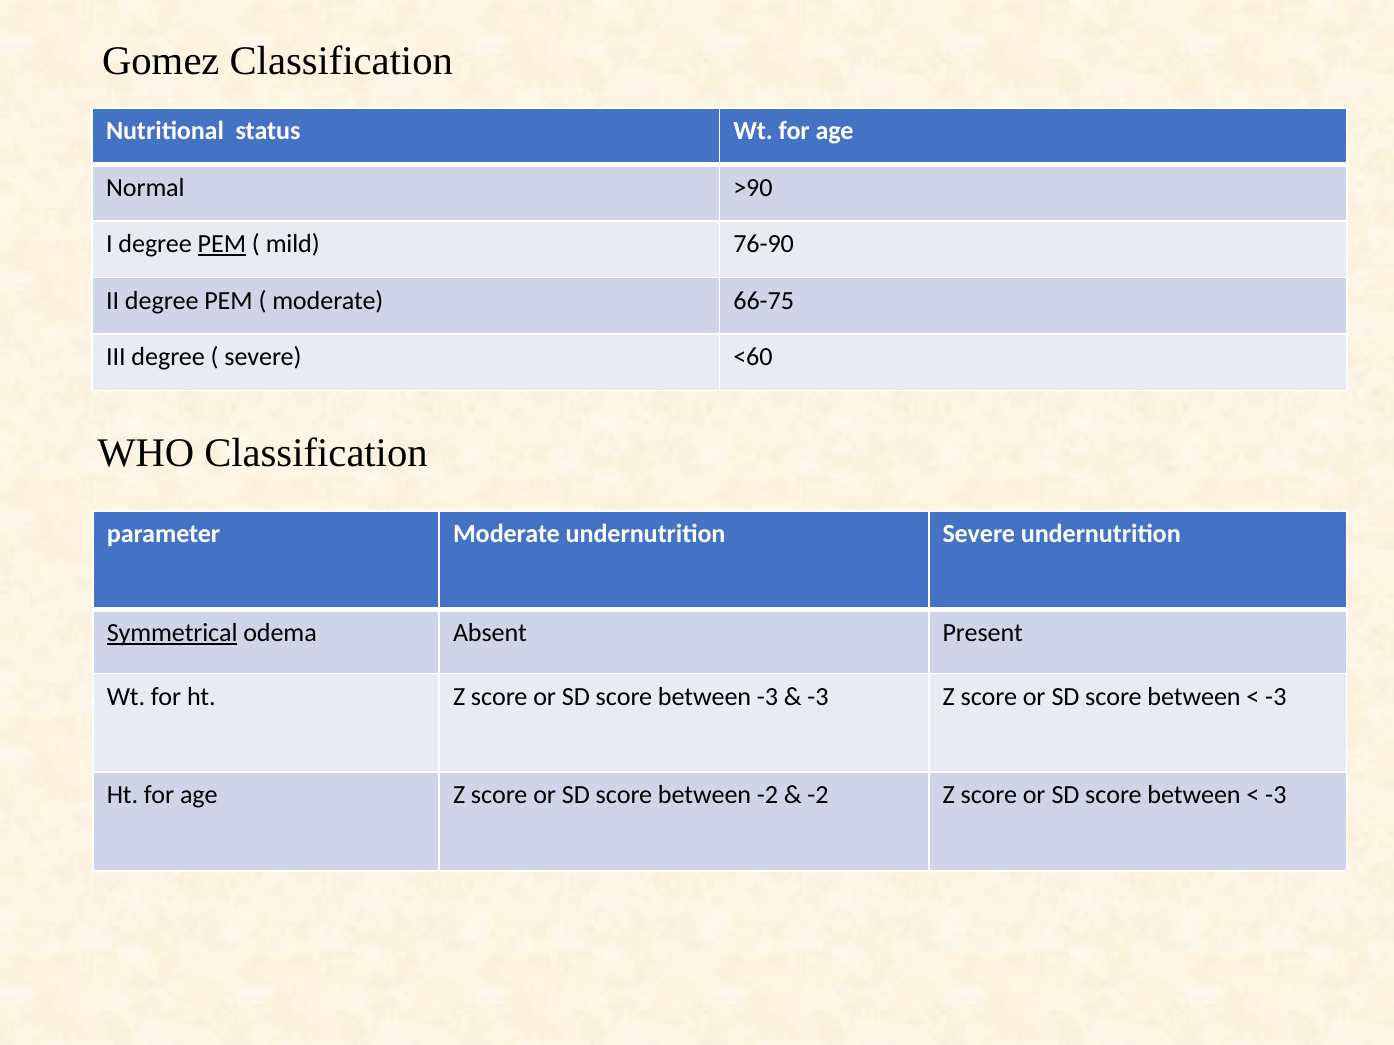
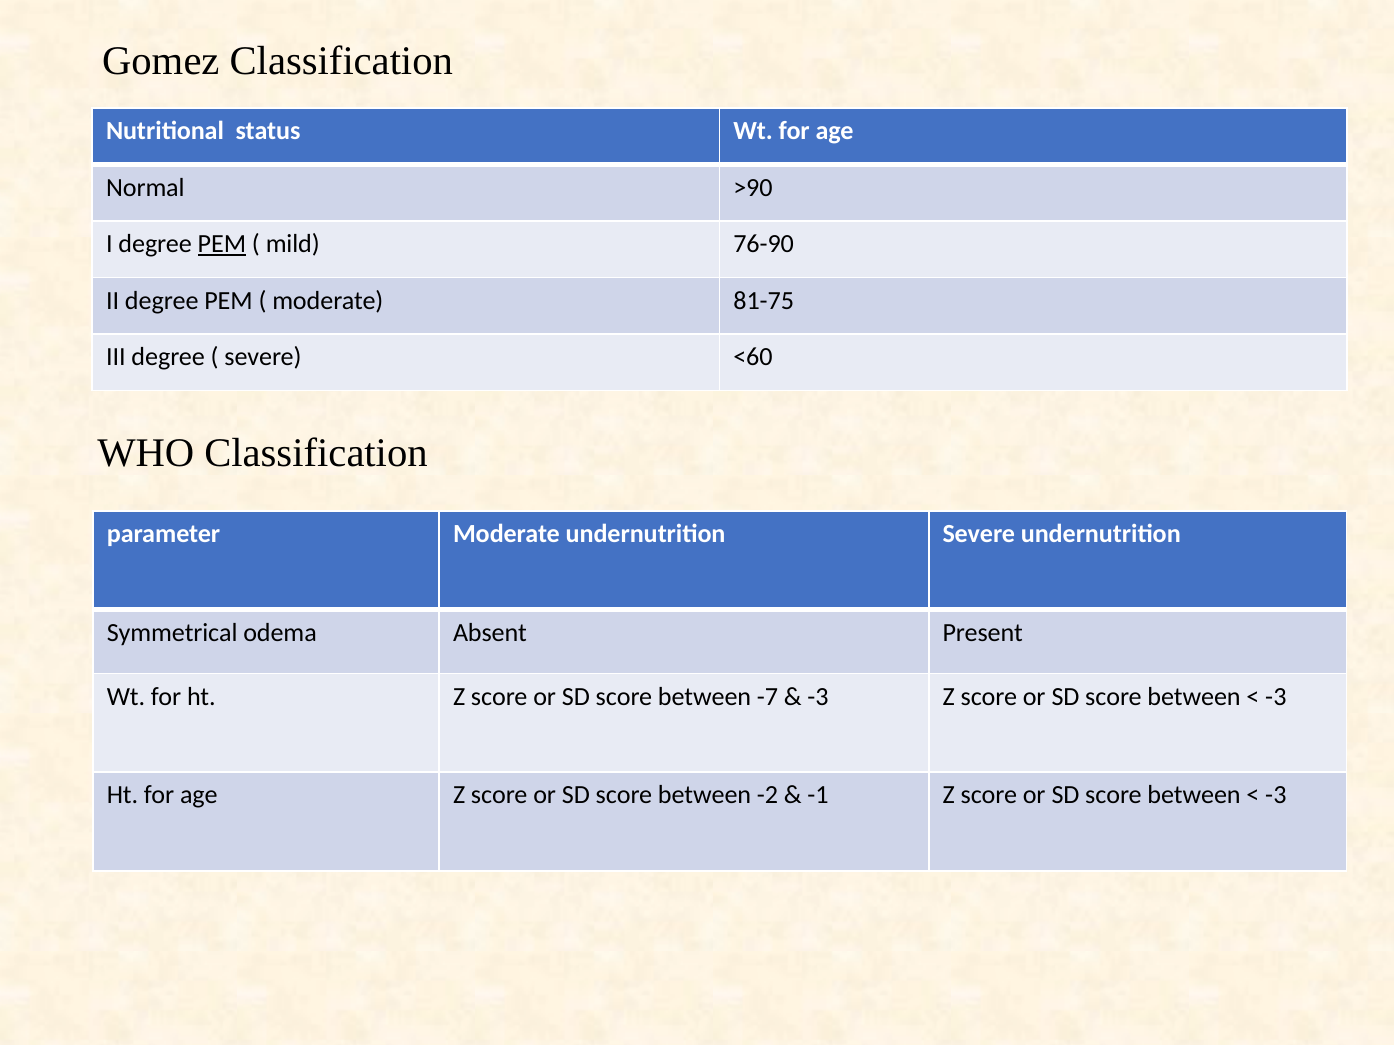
66-75: 66-75 -> 81-75
Symmetrical underline: present -> none
between -3: -3 -> -7
-2 at (818, 796): -2 -> -1
